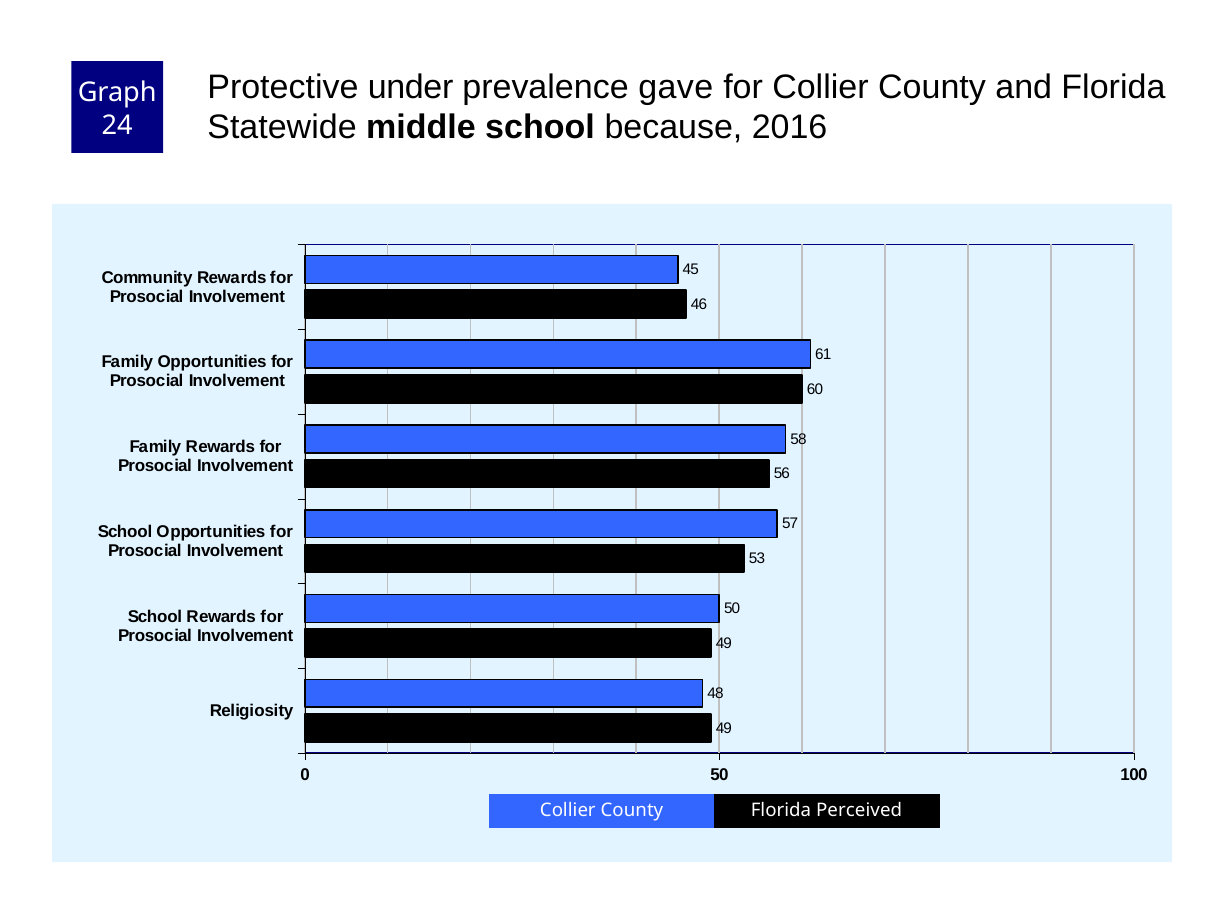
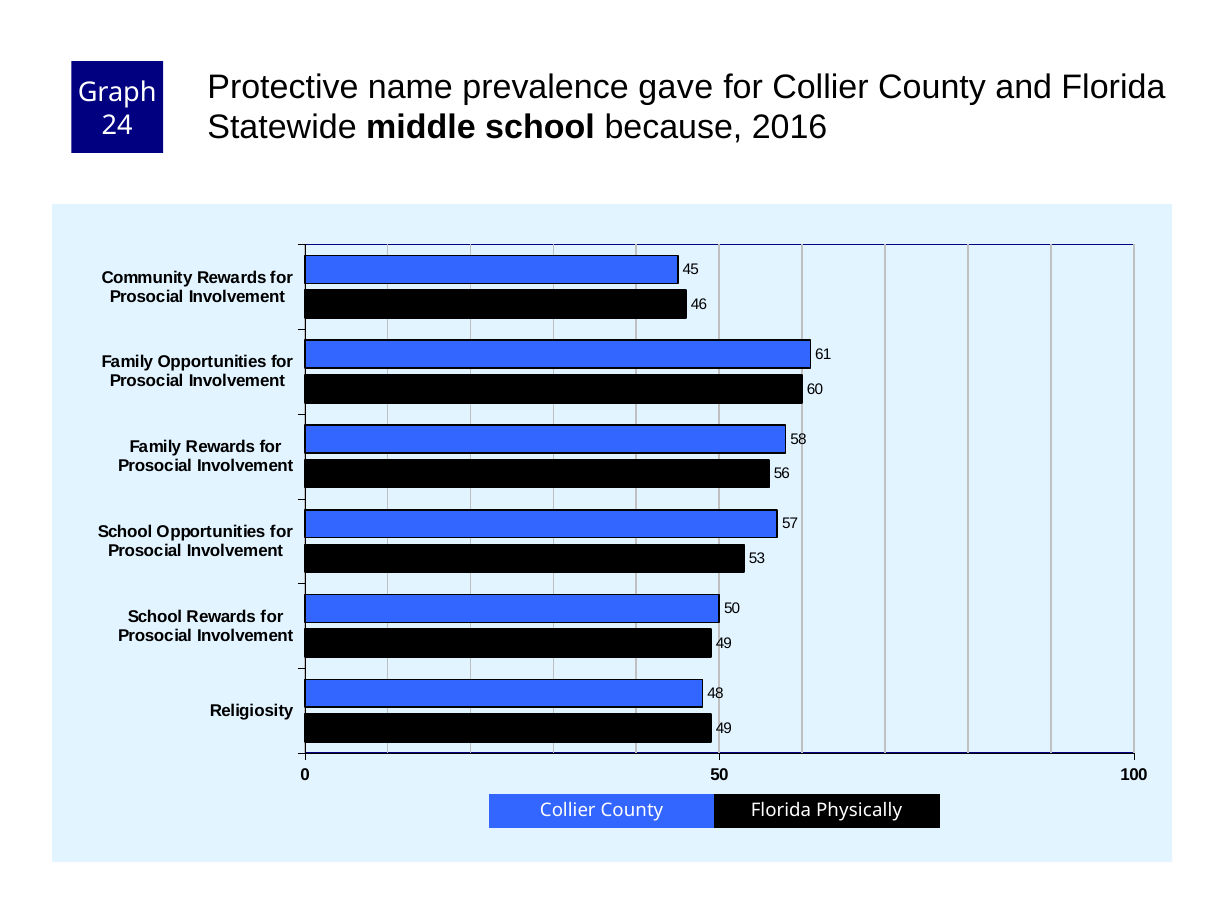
under: under -> name
Perceived: Perceived -> Physically
